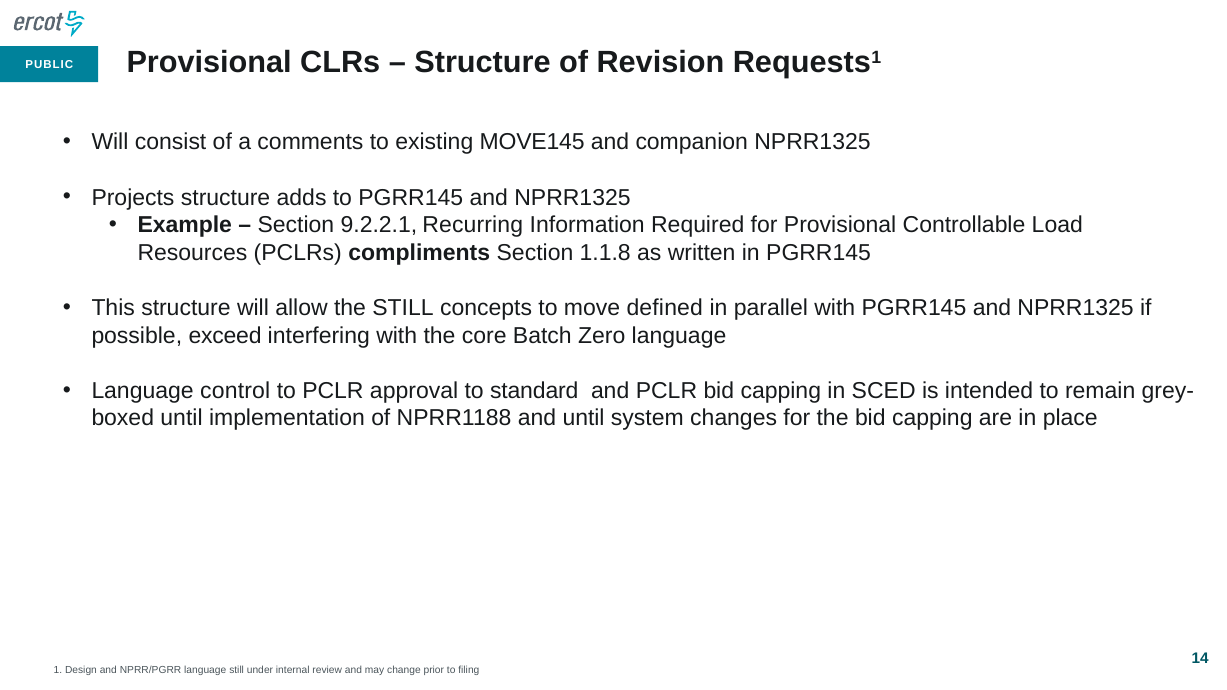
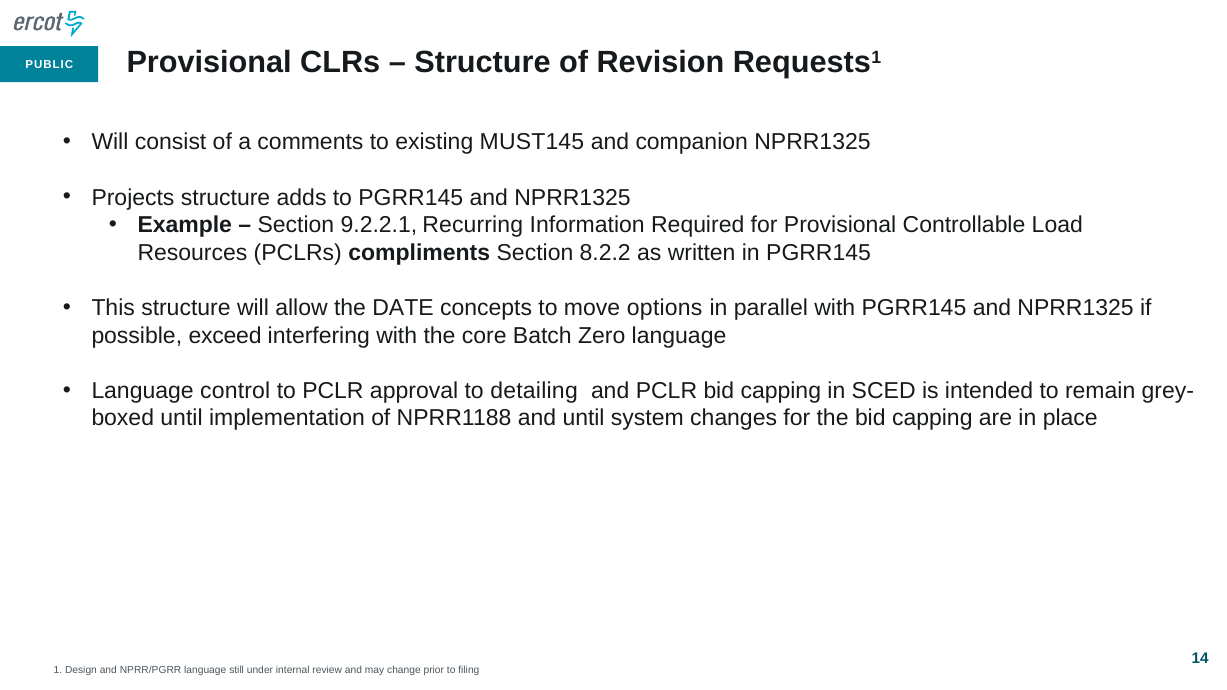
MOVE145: MOVE145 -> MUST145
1.1.8: 1.1.8 -> 8.2.2
the STILL: STILL -> DATE
defined: defined -> options
standard: standard -> detailing
